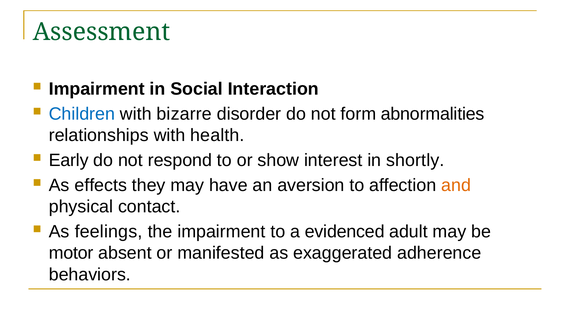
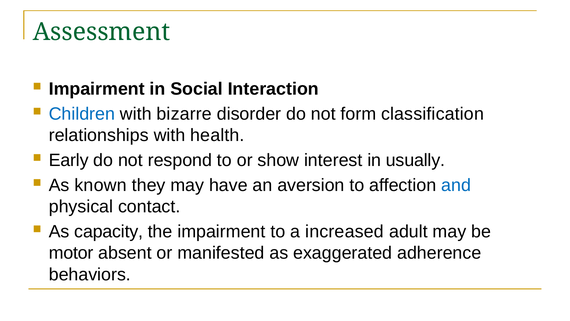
abnormalities: abnormalities -> classification
shortly: shortly -> usually
effects: effects -> known
and colour: orange -> blue
feelings: feelings -> capacity
evidenced: evidenced -> increased
